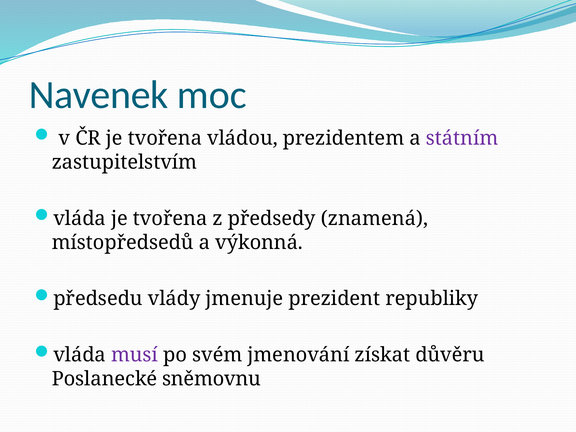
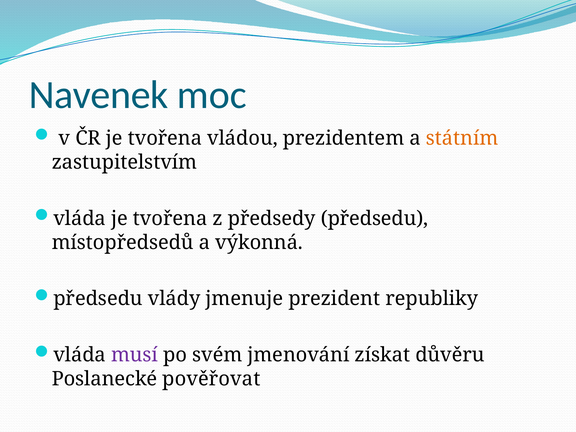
státním colour: purple -> orange
předsedy znamená: znamená -> předsedu
sněmovnu: sněmovnu -> pověřovat
